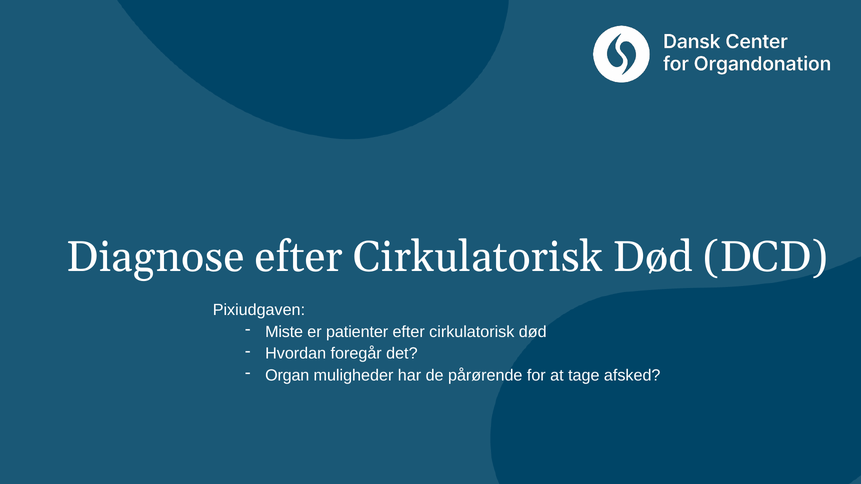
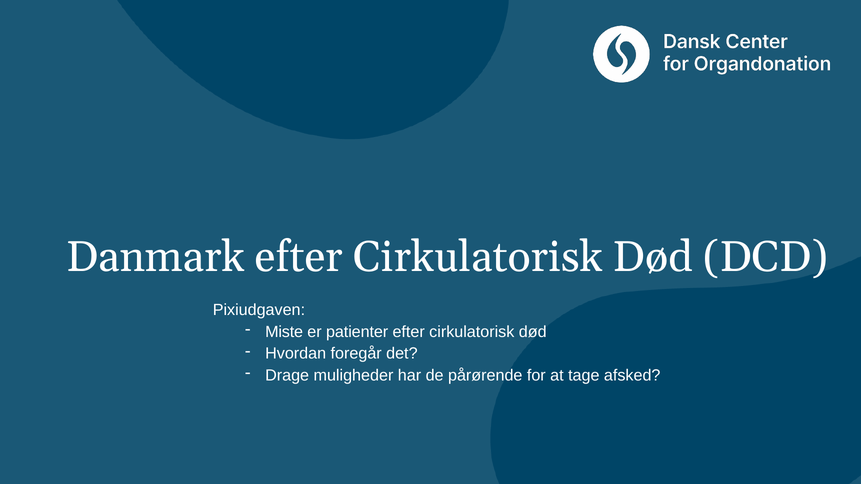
Diagnose: Diagnose -> Danmark
Organ: Organ -> Drage
